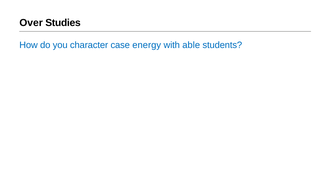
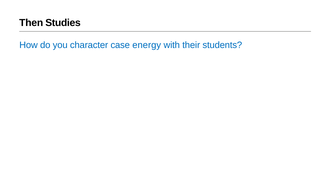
Over: Over -> Then
able: able -> their
